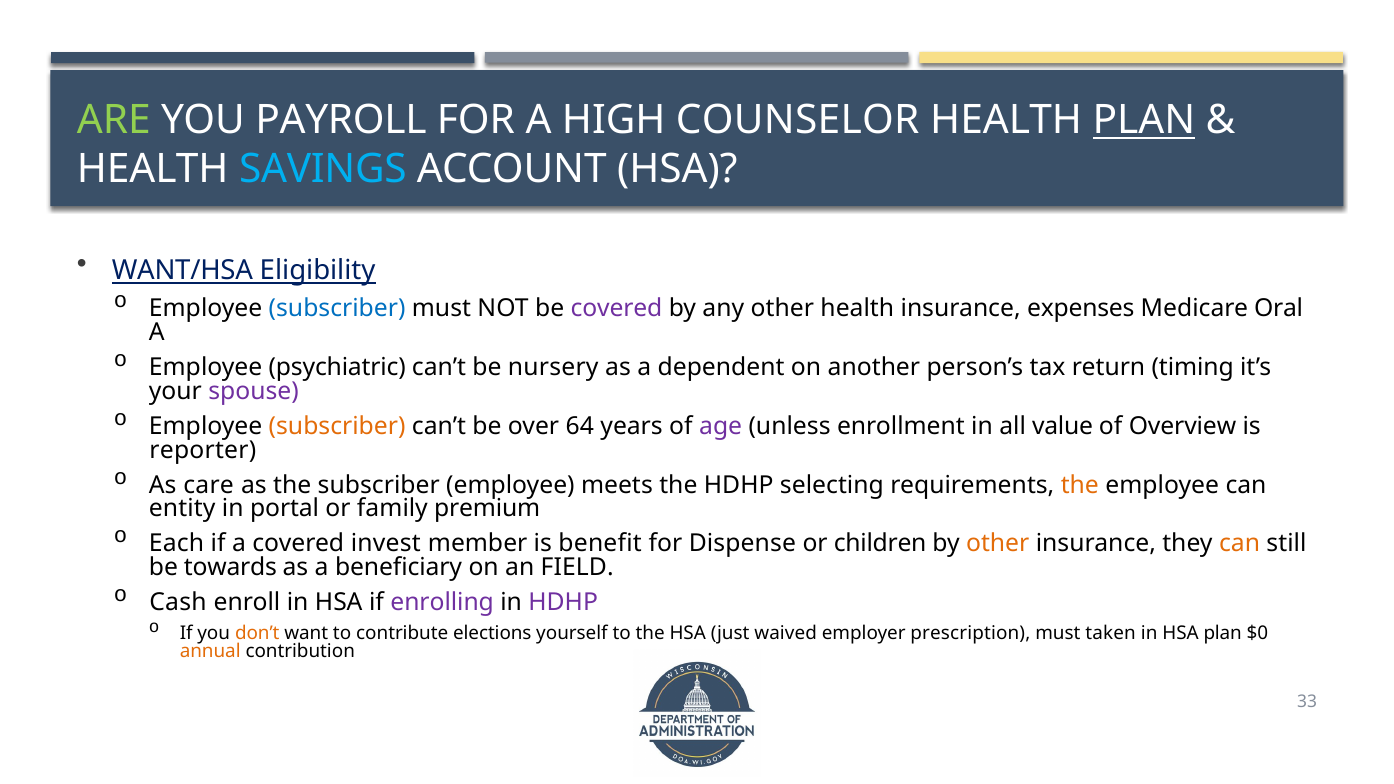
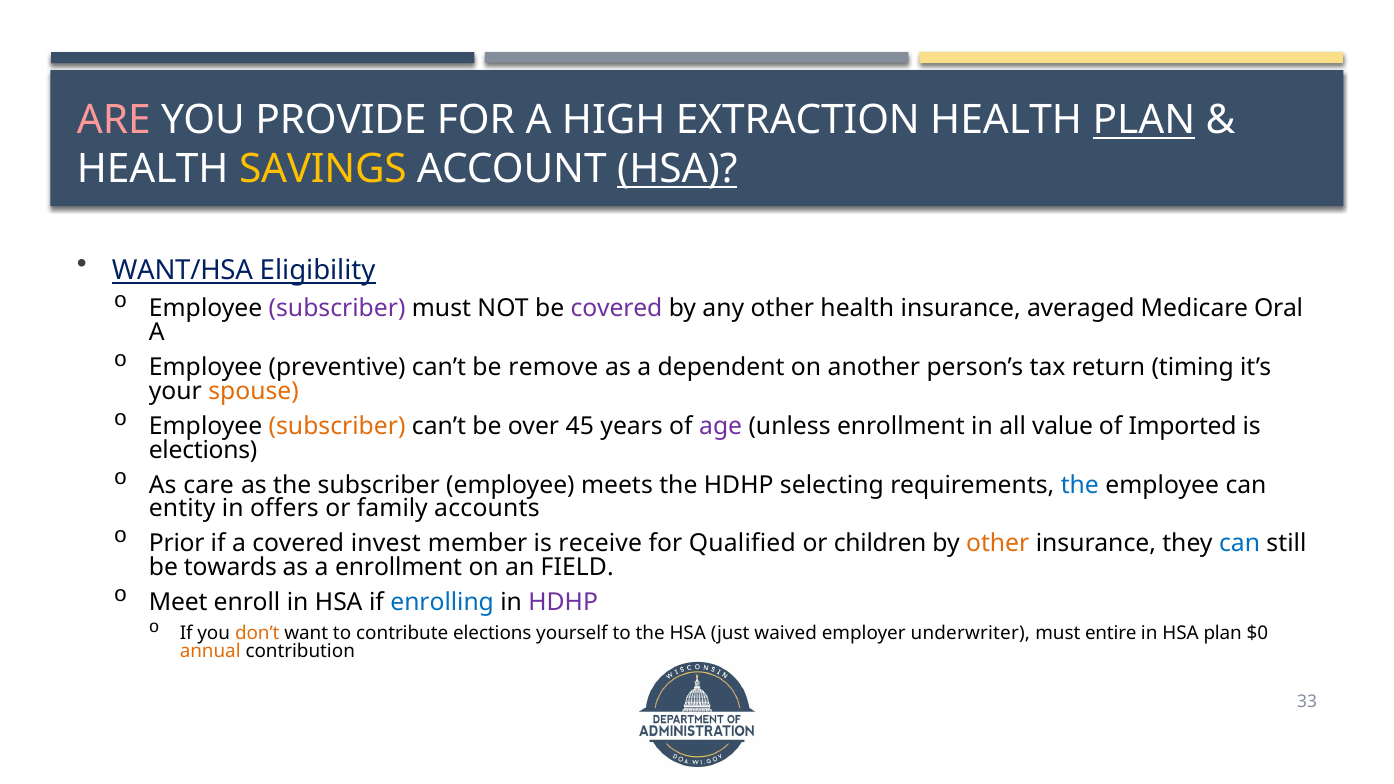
ARE colour: light green -> pink
PAYROLL: PAYROLL -> PROVIDE
COUNSELOR: COUNSELOR -> EXTRACTION
SAVINGS colour: light blue -> yellow
HSA at (677, 169) underline: none -> present
subscriber at (337, 309) colour: blue -> purple
expenses: expenses -> averaged
psychiatric: psychiatric -> preventive
nursery: nursery -> remove
spouse colour: purple -> orange
64: 64 -> 45
Overview: Overview -> Imported
reporter at (203, 450): reporter -> elections
the at (1080, 485) colour: orange -> blue
portal: portal -> offers
premium: premium -> accounts
Each: Each -> Prior
benefit: benefit -> receive
Dispense: Dispense -> Qualified
can at (1240, 544) colour: orange -> blue
a beneficiary: beneficiary -> enrollment
Cash: Cash -> Meet
enrolling colour: purple -> blue
prescription: prescription -> underwriter
taken: taken -> entire
